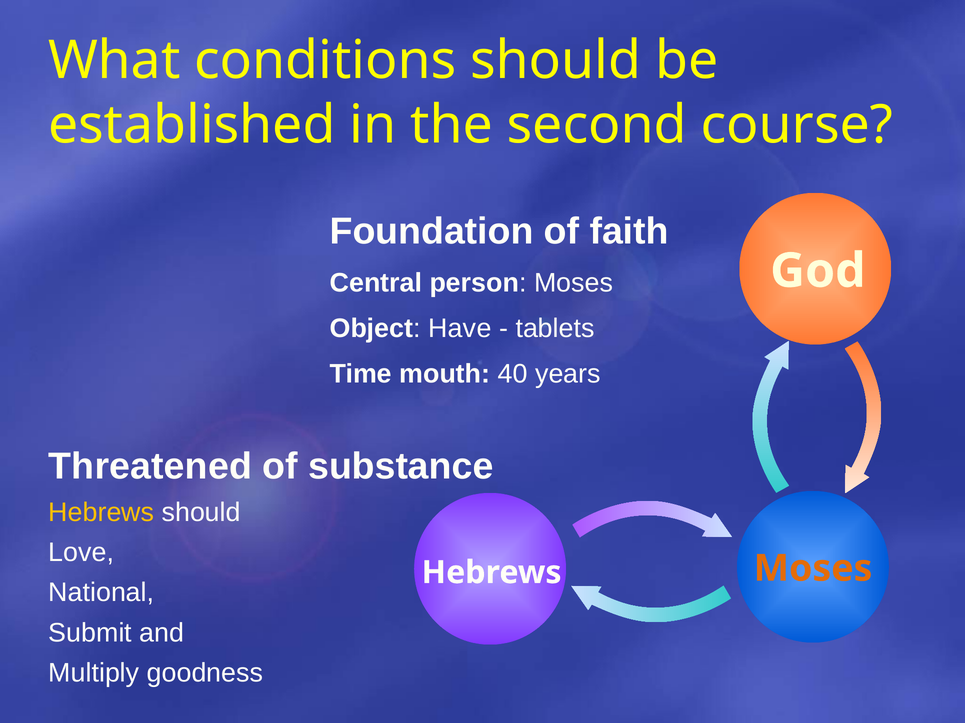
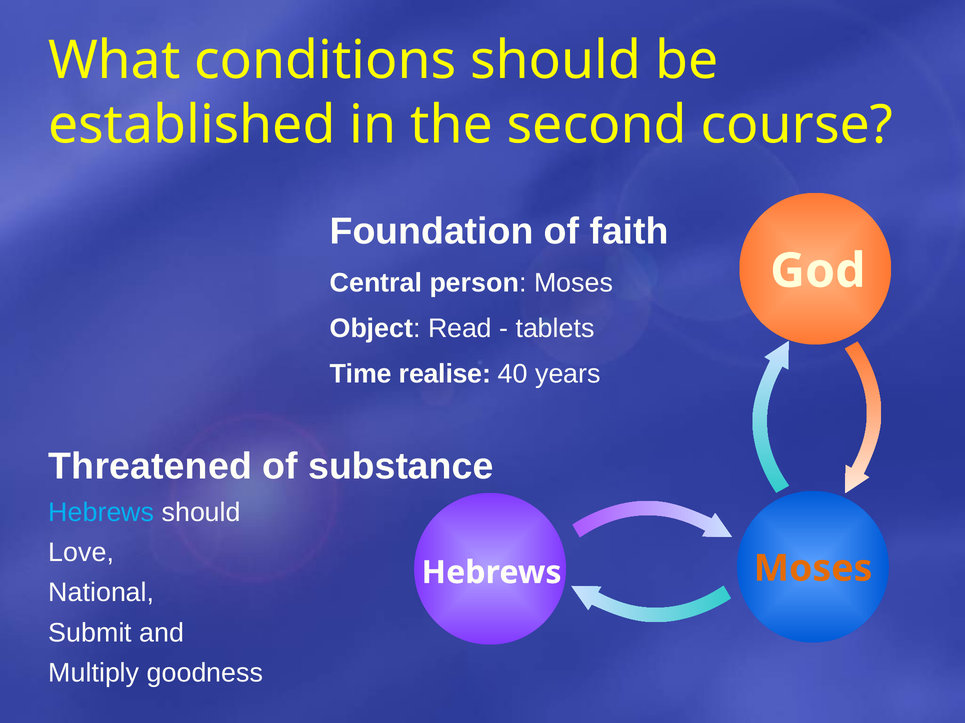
Have: Have -> Read
mouth: mouth -> realise
Hebrews at (101, 513) colour: yellow -> light blue
